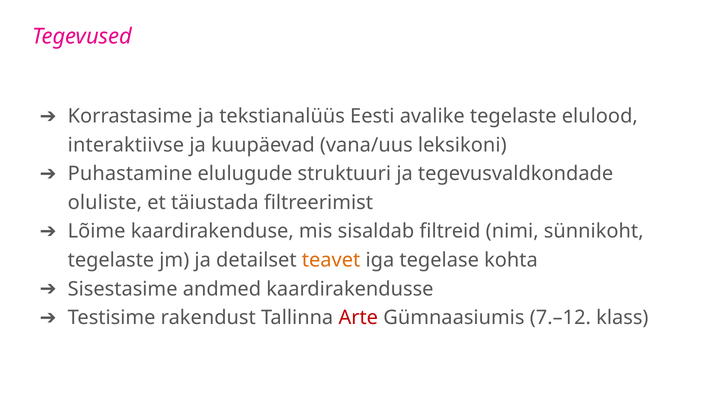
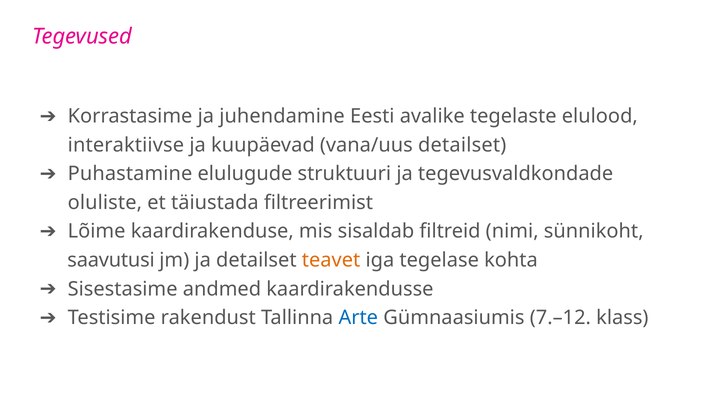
tekstianalüüs: tekstianalüüs -> juhendamine
vana/uus leksikoni: leksikoni -> detailset
tegelaste at (111, 260): tegelaste -> saavutusi
Arte colour: red -> blue
